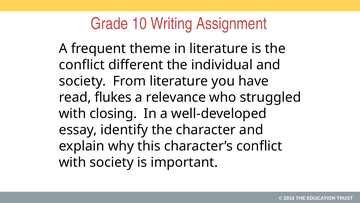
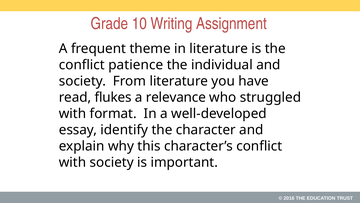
different: different -> patience
closing: closing -> format
